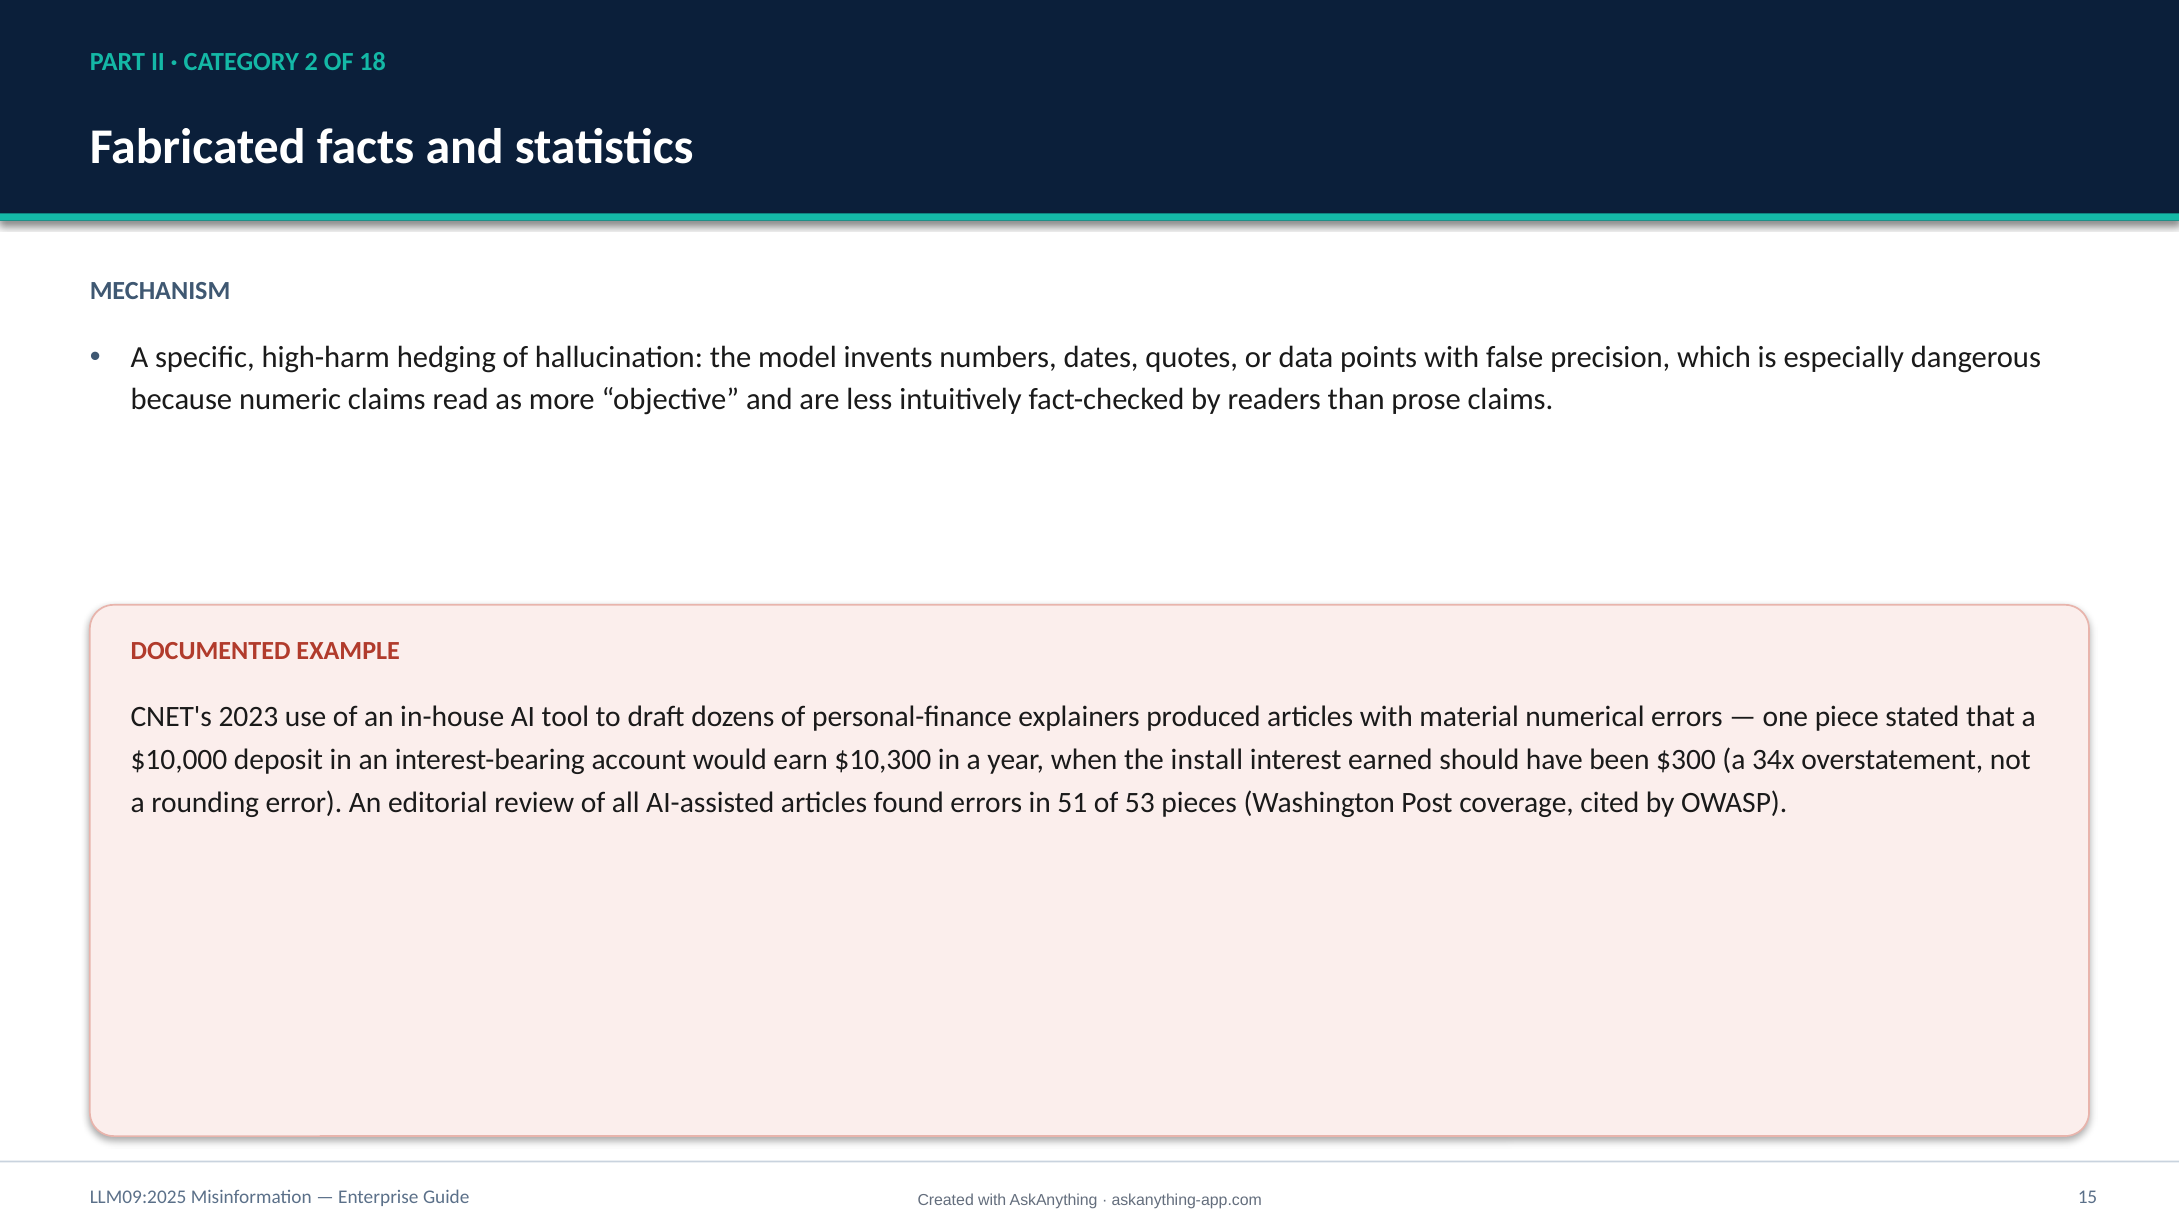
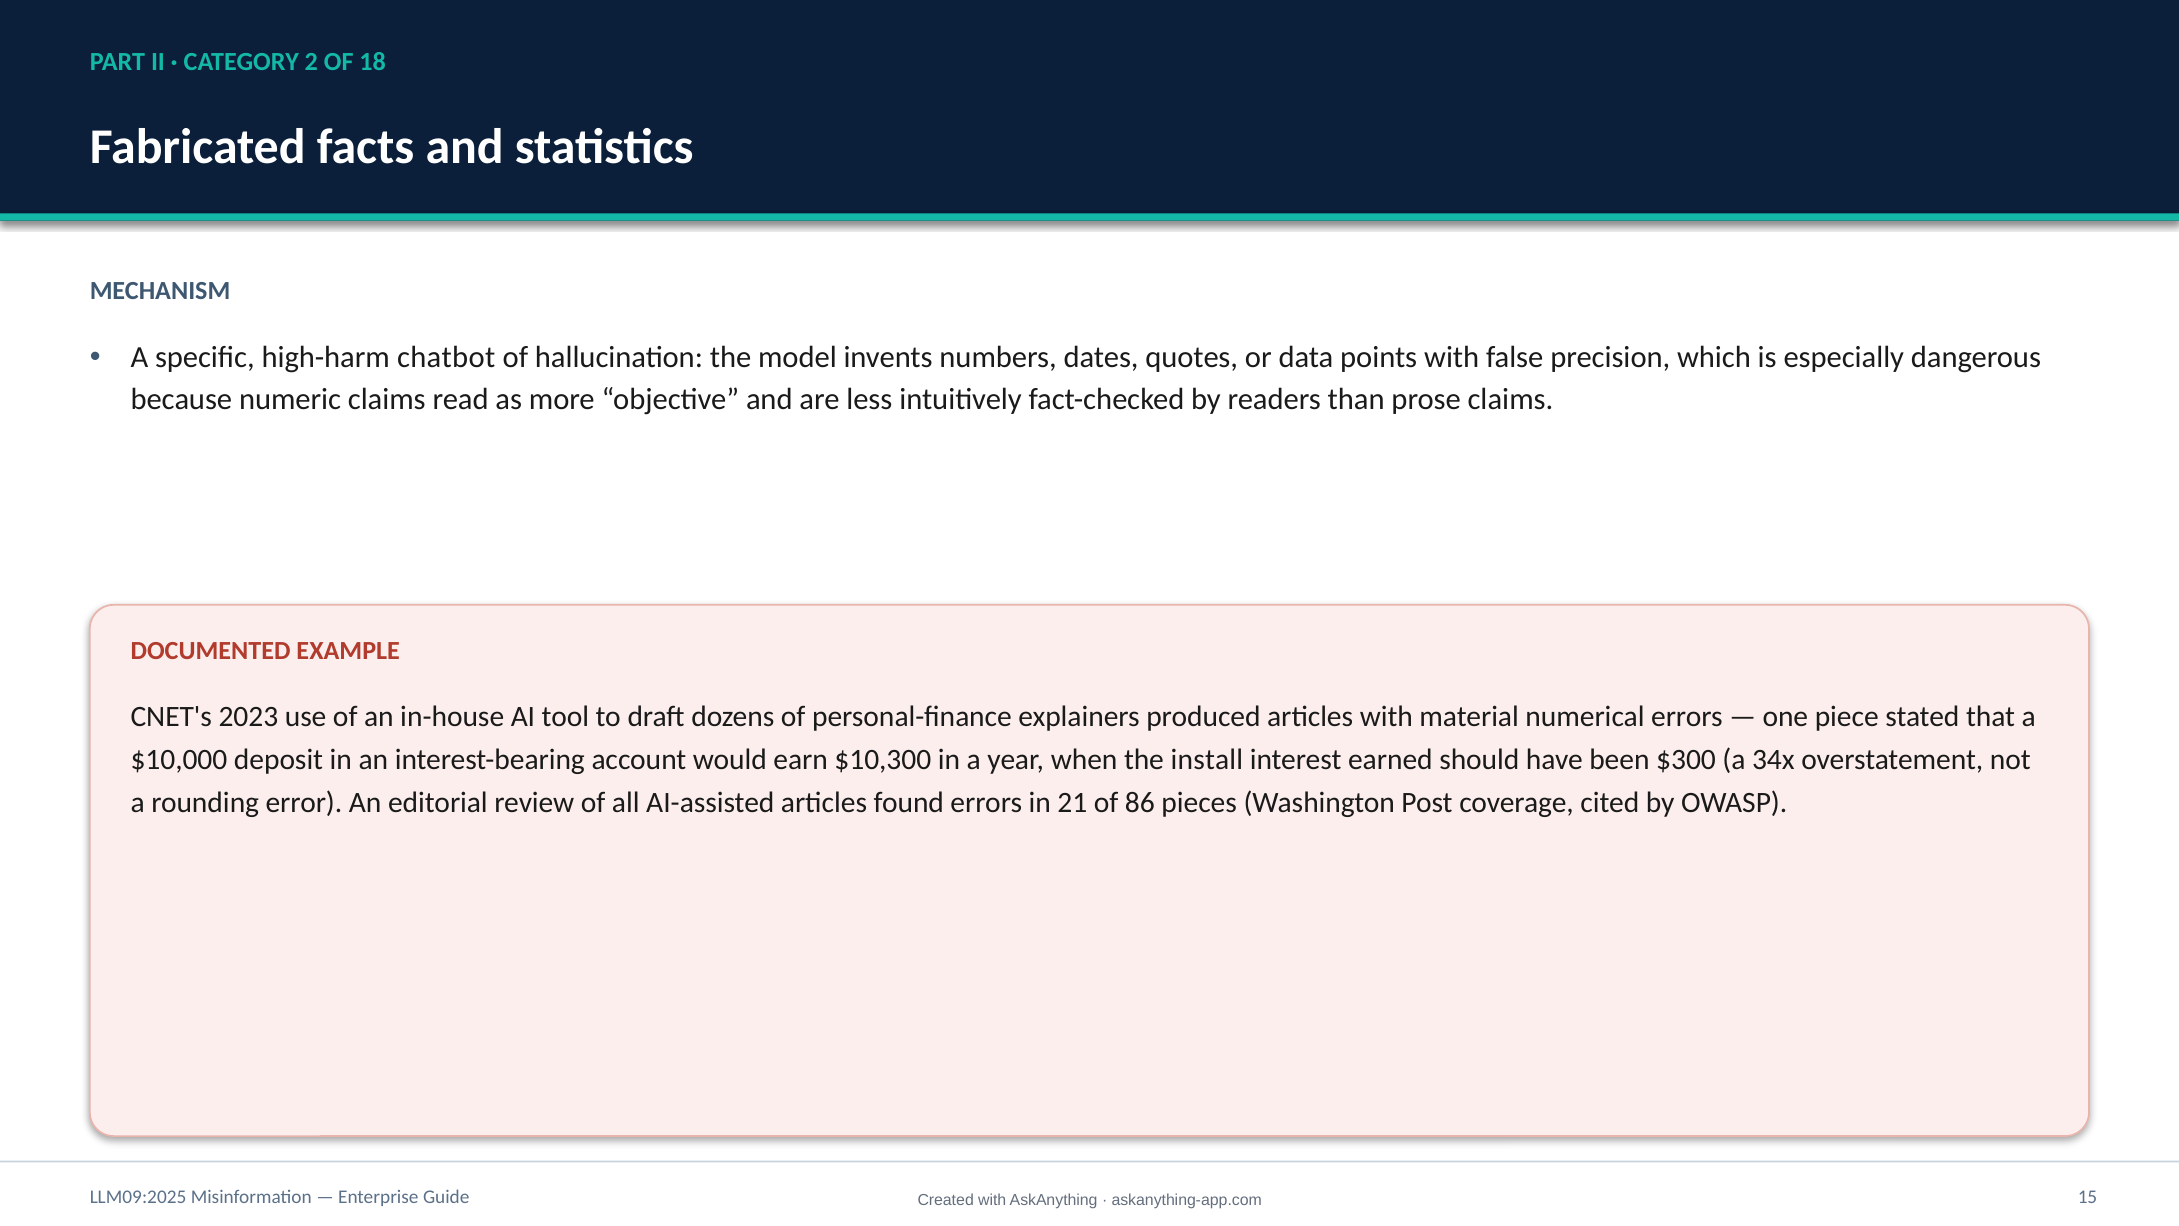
hedging: hedging -> chatbot
51: 51 -> 21
53: 53 -> 86
